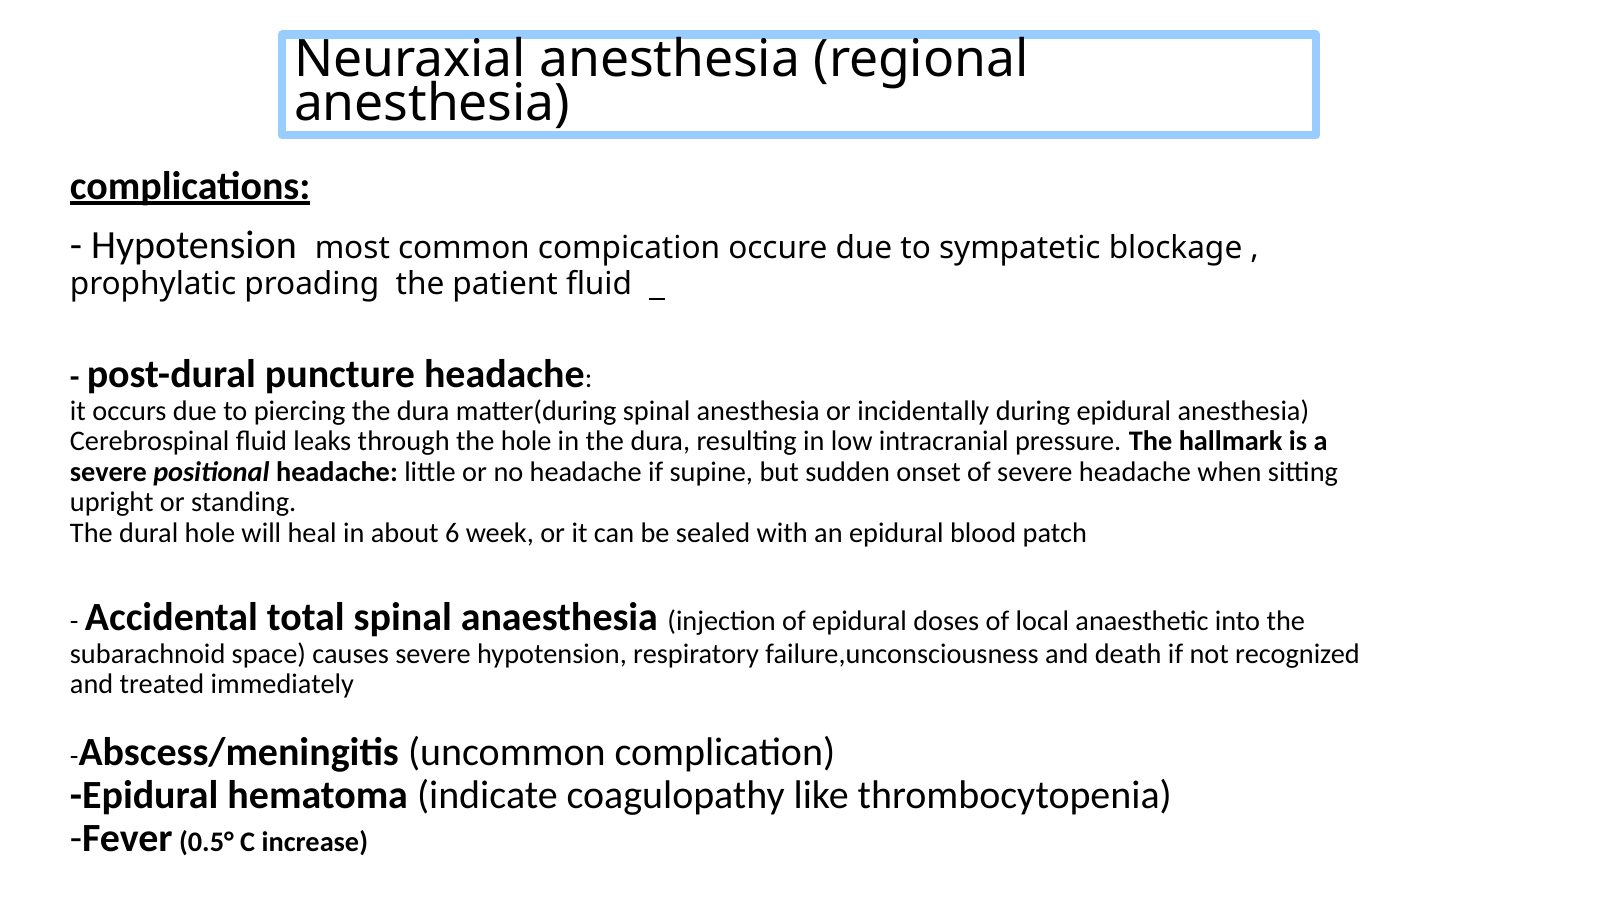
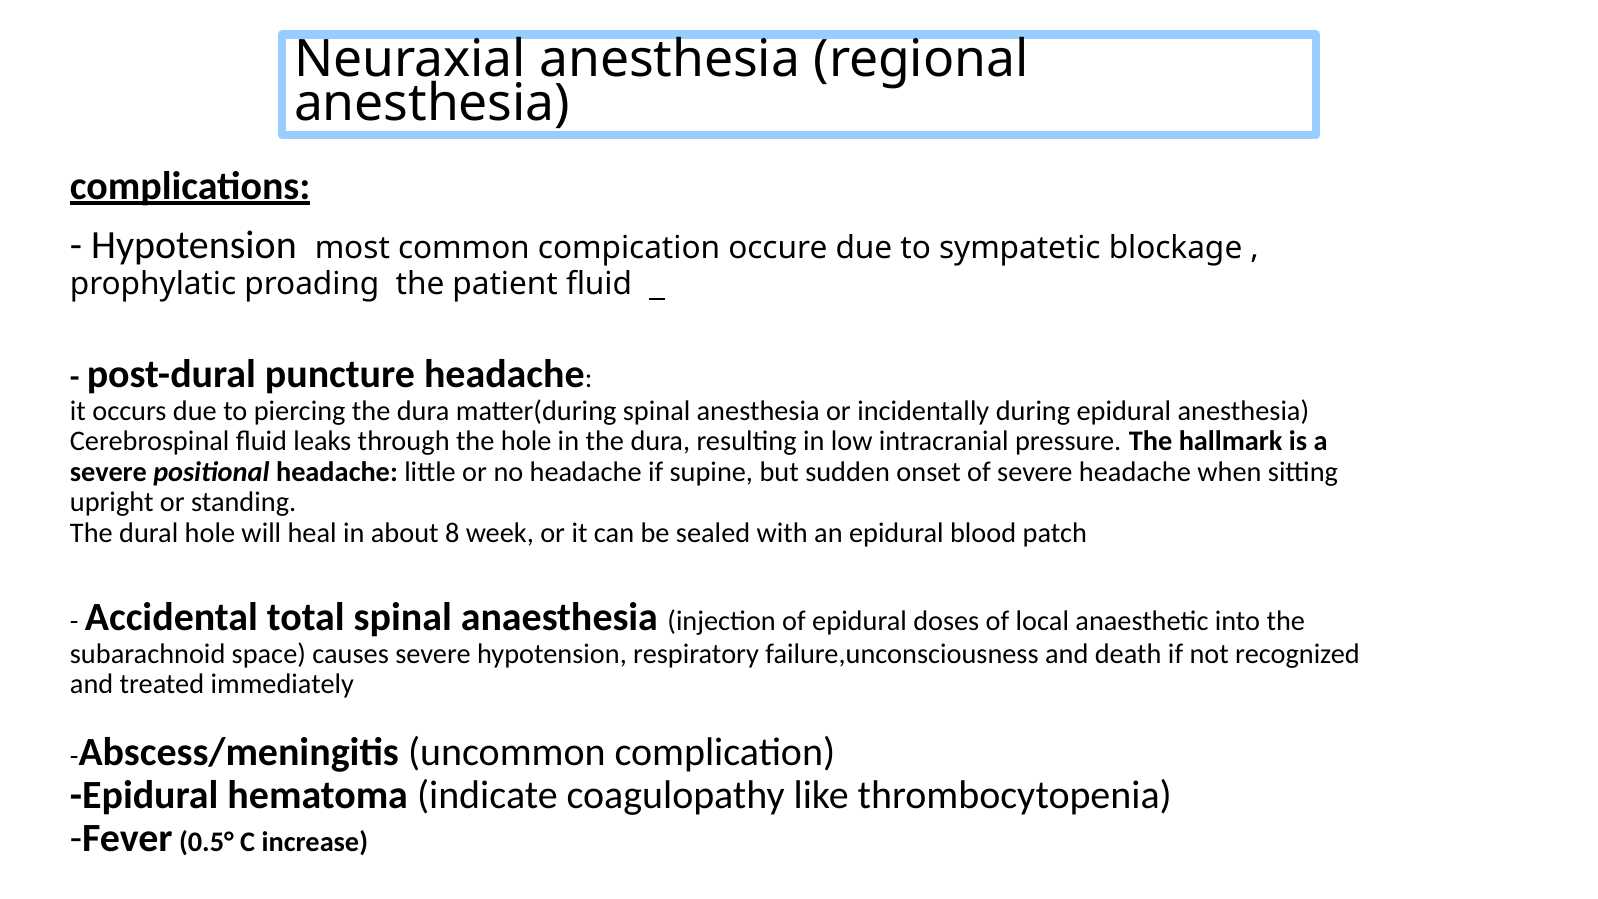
6: 6 -> 8
